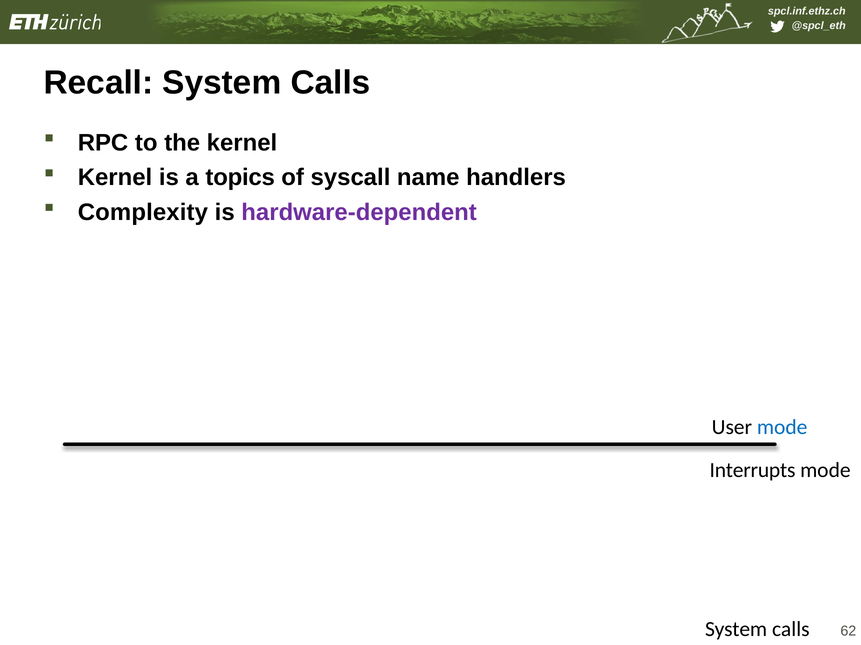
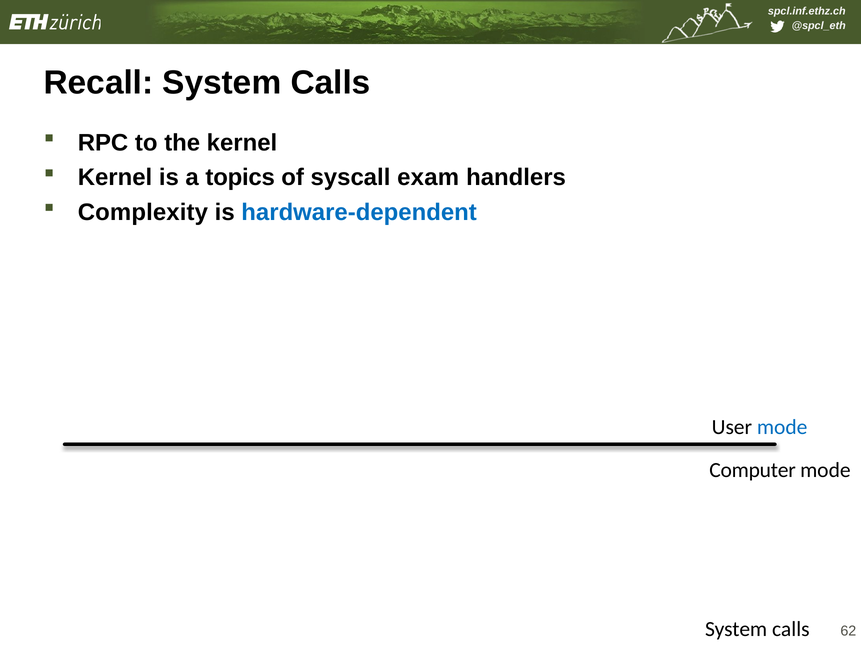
name: name -> exam
hardware-dependent colour: purple -> blue
Interrupts: Interrupts -> Computer
